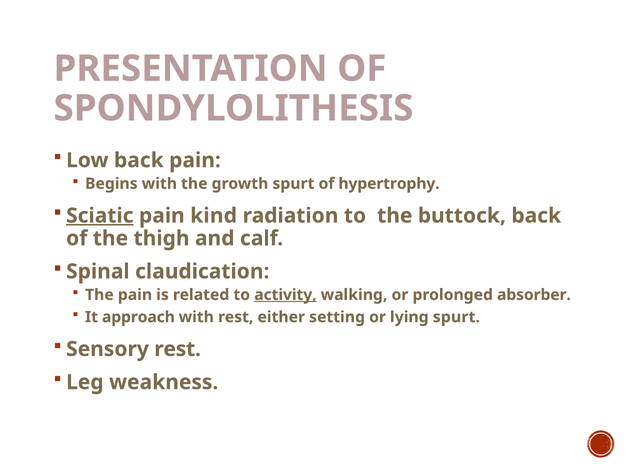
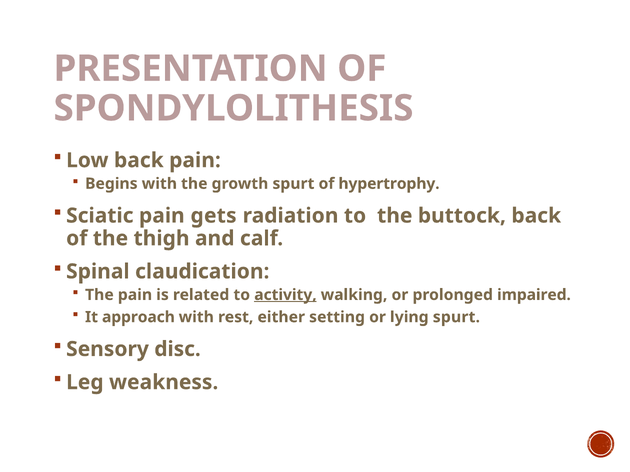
Sciatic underline: present -> none
kind: kind -> gets
absorber: absorber -> impaired
Sensory rest: rest -> disc
